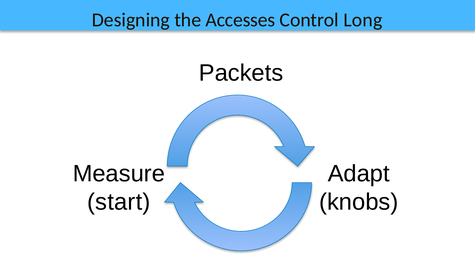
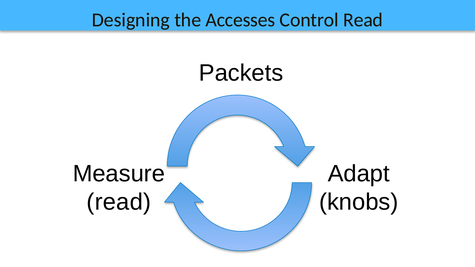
Control Long: Long -> Read
start at (119, 202): start -> read
